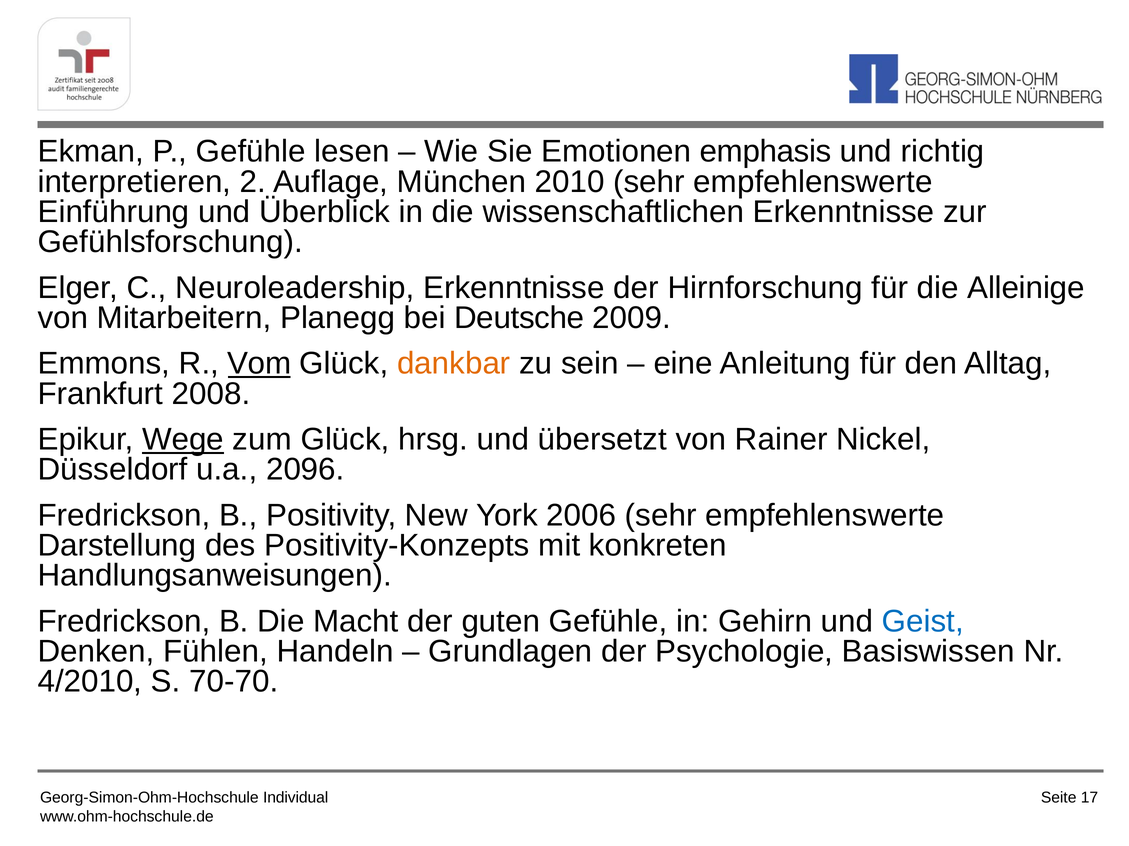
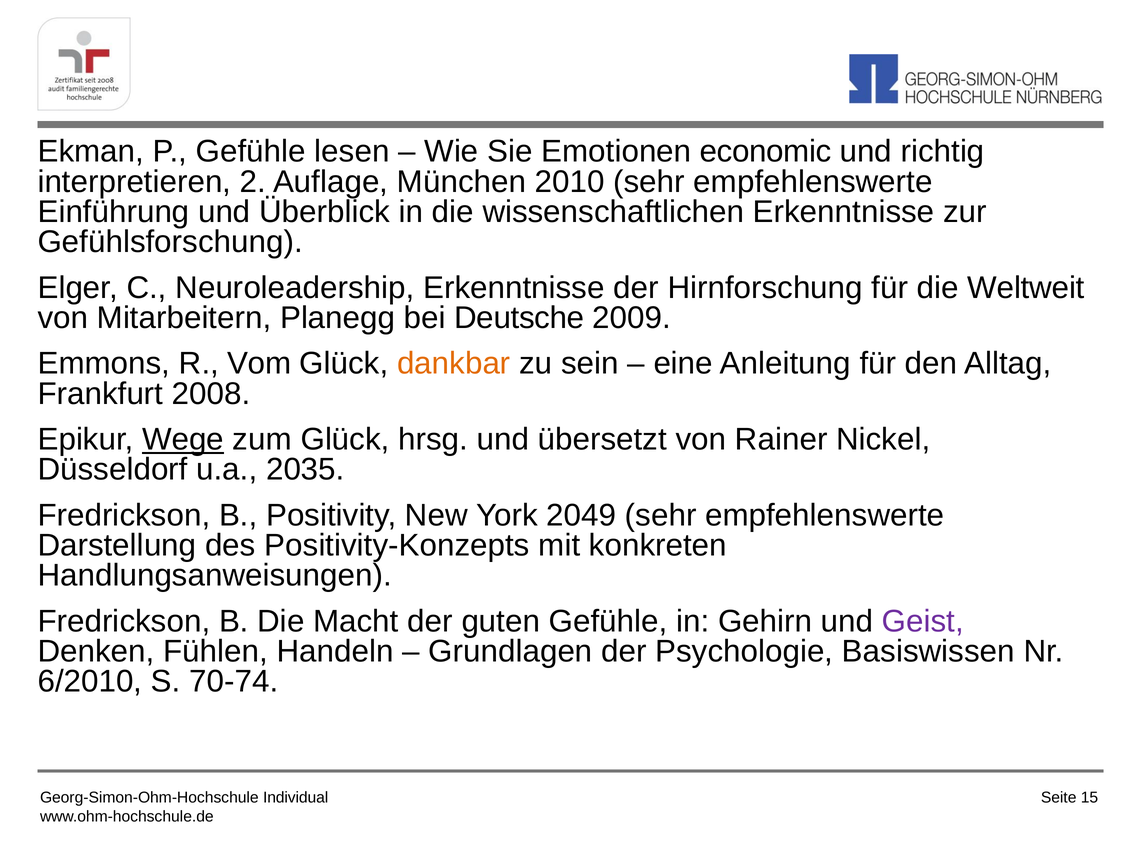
emphasis: emphasis -> economic
Alleinige: Alleinige -> Weltweit
Vom underline: present -> none
2096: 2096 -> 2035
2006: 2006 -> 2049
Geist colour: blue -> purple
4/2010: 4/2010 -> 6/2010
70-70: 70-70 -> 70-74
17: 17 -> 15
